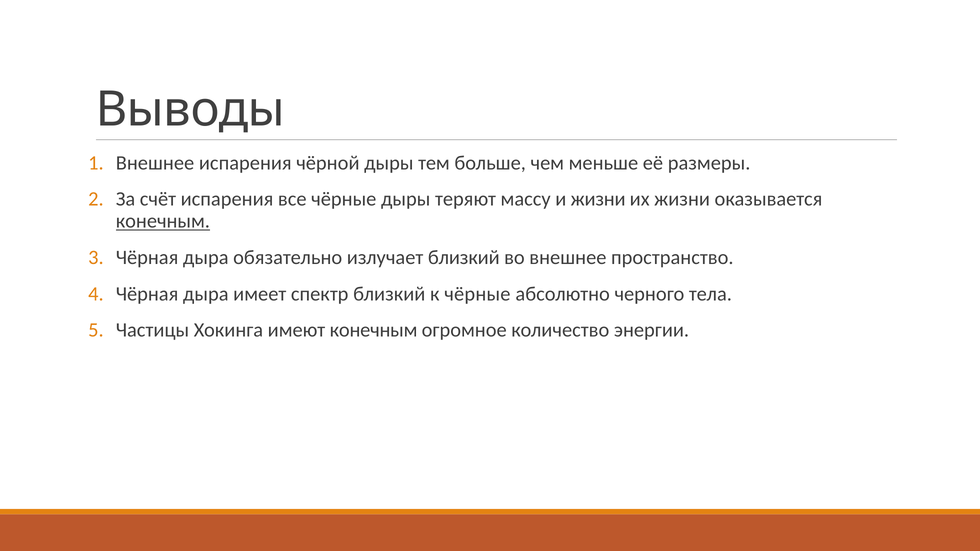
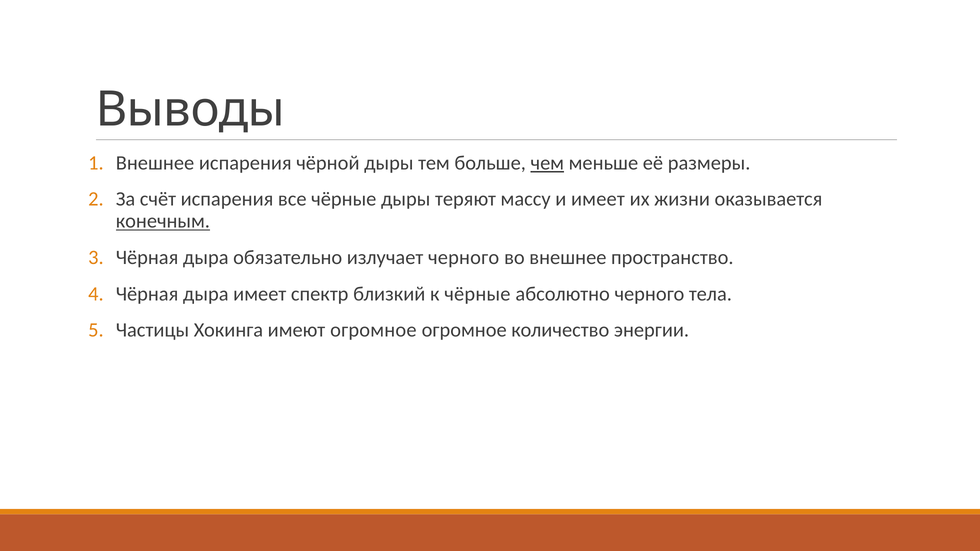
чем underline: none -> present
и жизни: жизни -> имеет
излучает близкий: близкий -> черного
имеют конечным: конечным -> огромное
